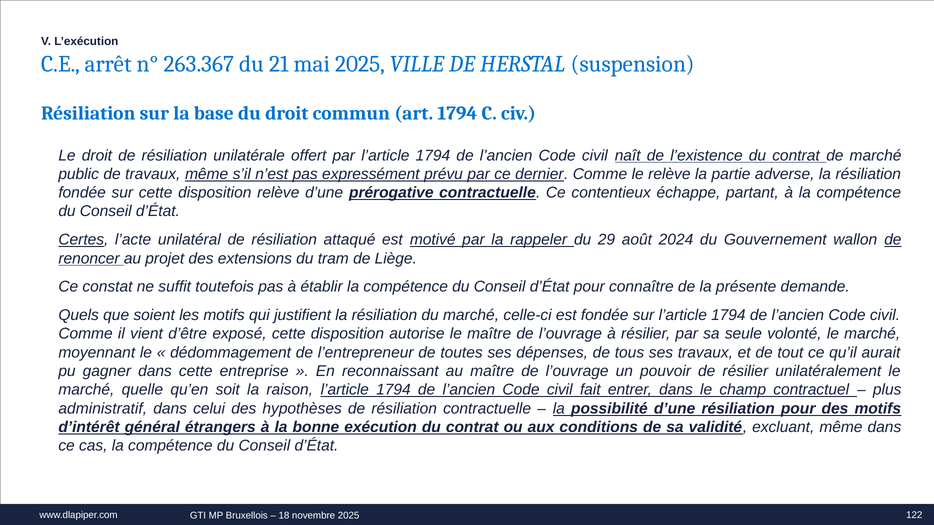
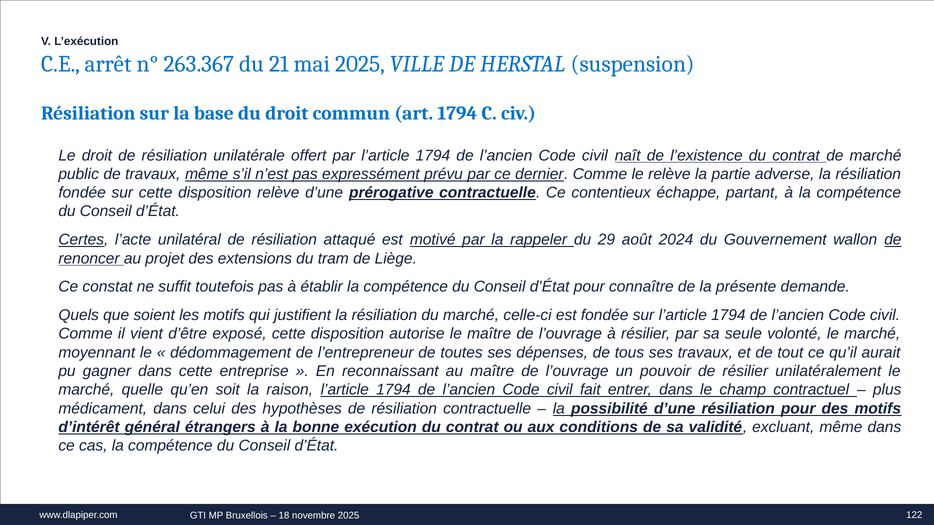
administratif: administratif -> médicament
